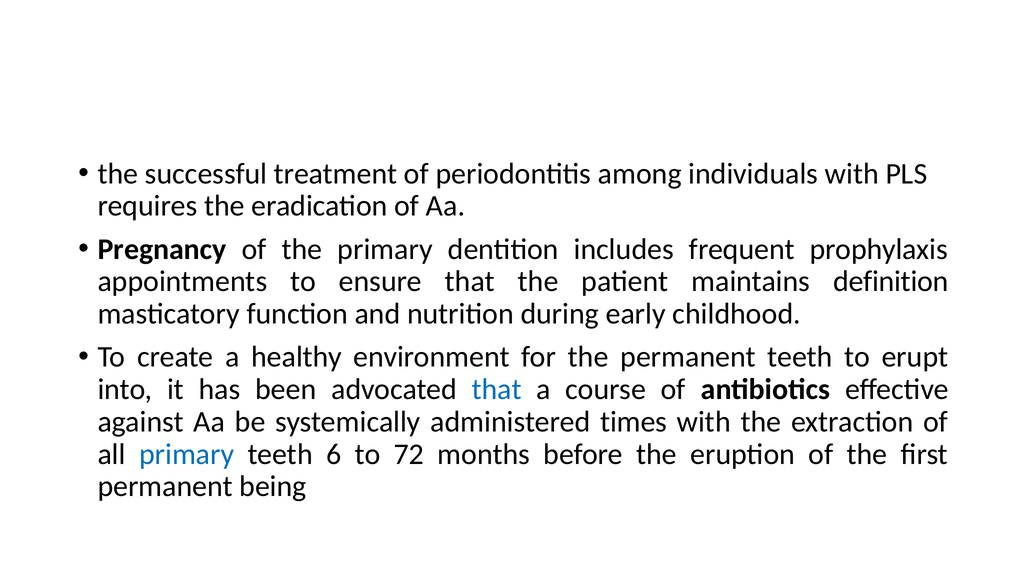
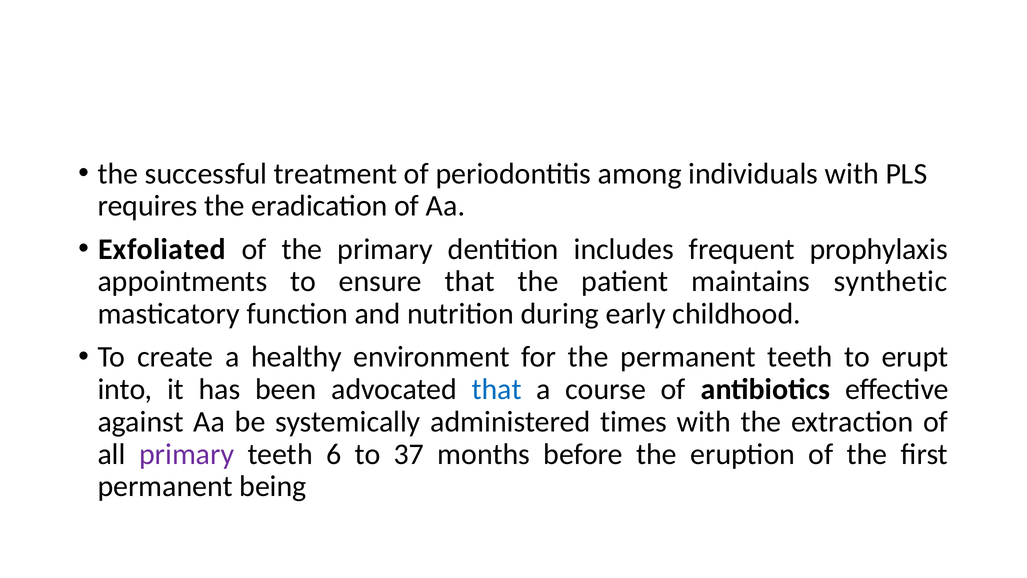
Pregnancy: Pregnancy -> Exfoliated
definition: definition -> synthetic
primary at (187, 454) colour: blue -> purple
72: 72 -> 37
